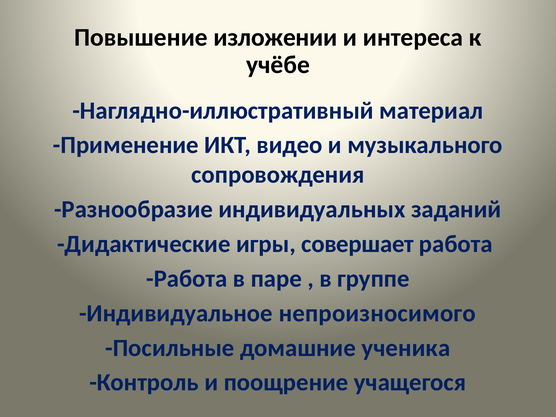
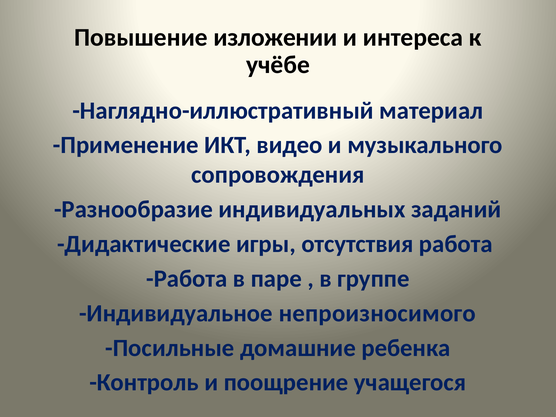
совершает: совершает -> отсутствия
ученика: ученика -> ребенка
